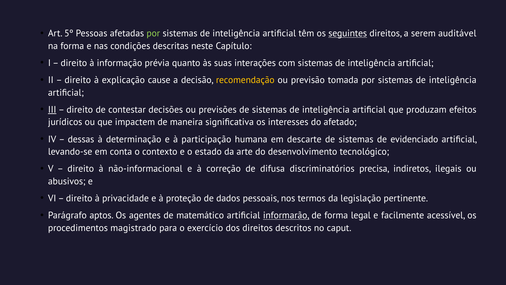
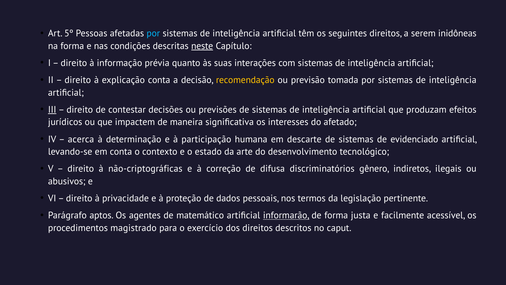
por at (153, 33) colour: light green -> light blue
seguintes underline: present -> none
auditável: auditável -> inidôneas
neste underline: none -> present
explicação cause: cause -> conta
dessas: dessas -> acerca
não-informacional: não-informacional -> não-criptográficas
precisa: precisa -> gênero
legal: legal -> justa
